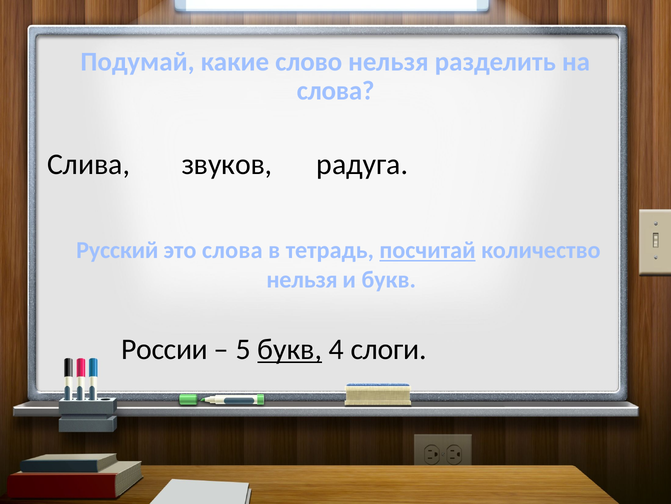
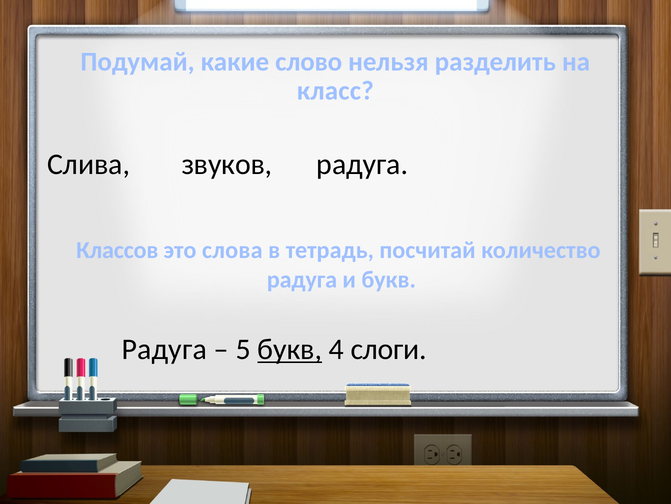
слова at (336, 91): слова -> класс
Русский: Русский -> Классов
посчитай underline: present -> none
нельзя at (302, 279): нельзя -> радуга
России at (165, 349): России -> Радуга
